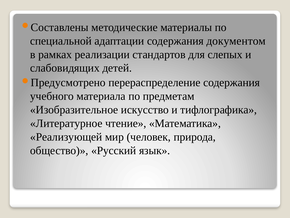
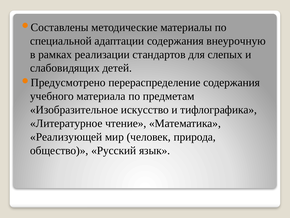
документом: документом -> внеурочную
